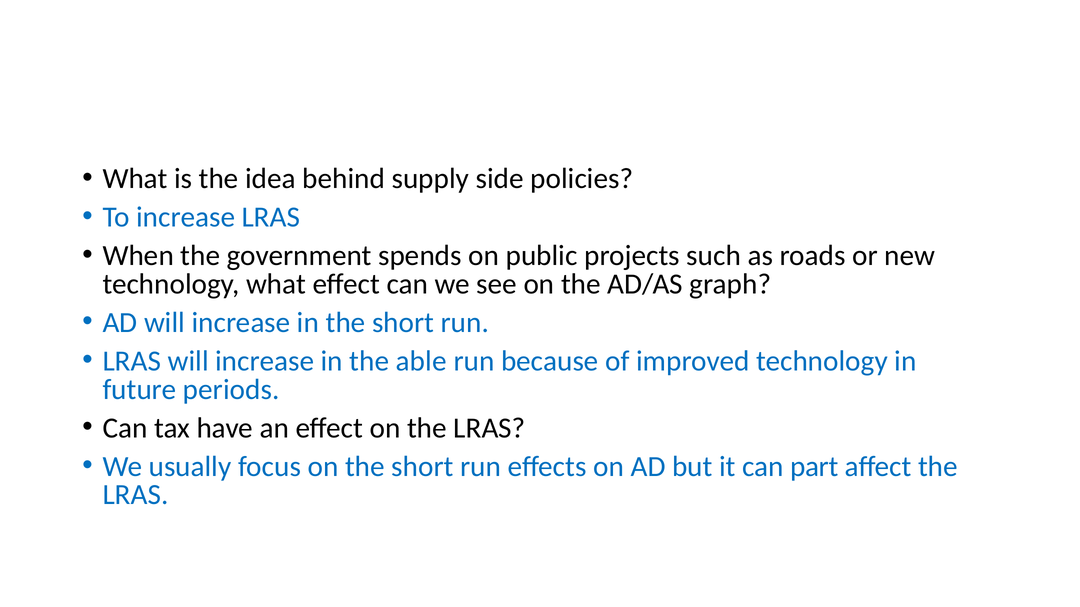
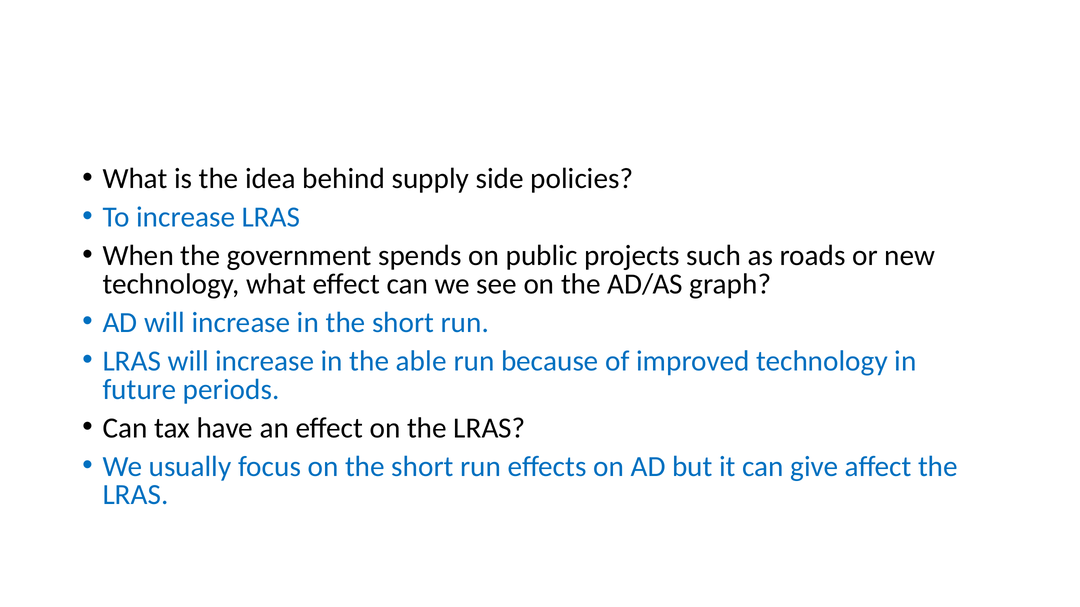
part: part -> give
